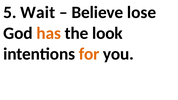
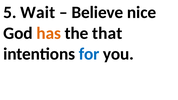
lose: lose -> nice
look: look -> that
for colour: orange -> blue
